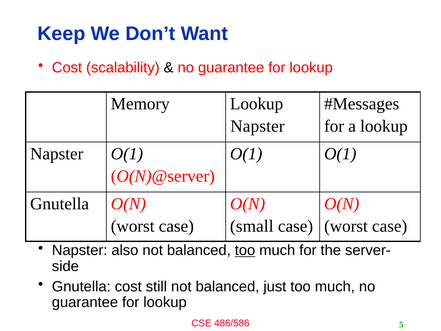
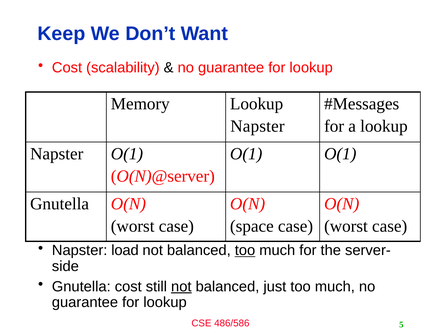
small: small -> space
also: also -> load
not at (181, 286) underline: none -> present
